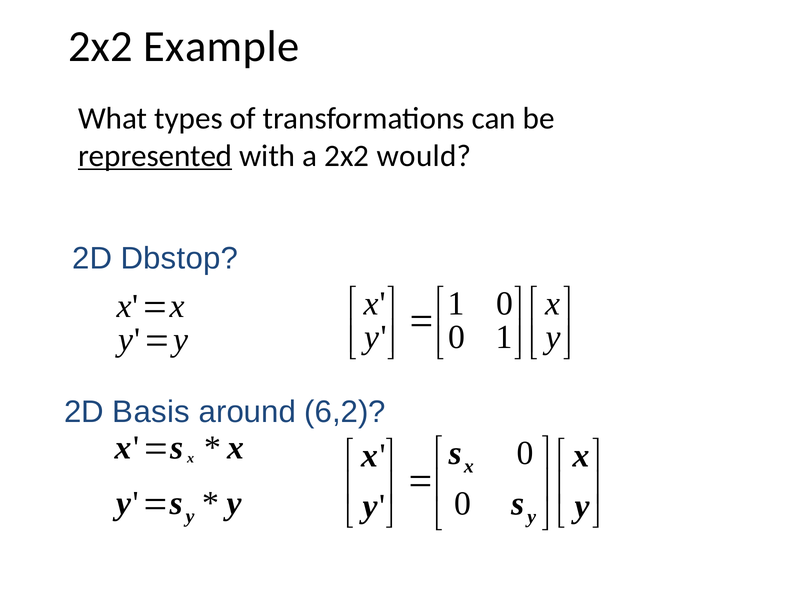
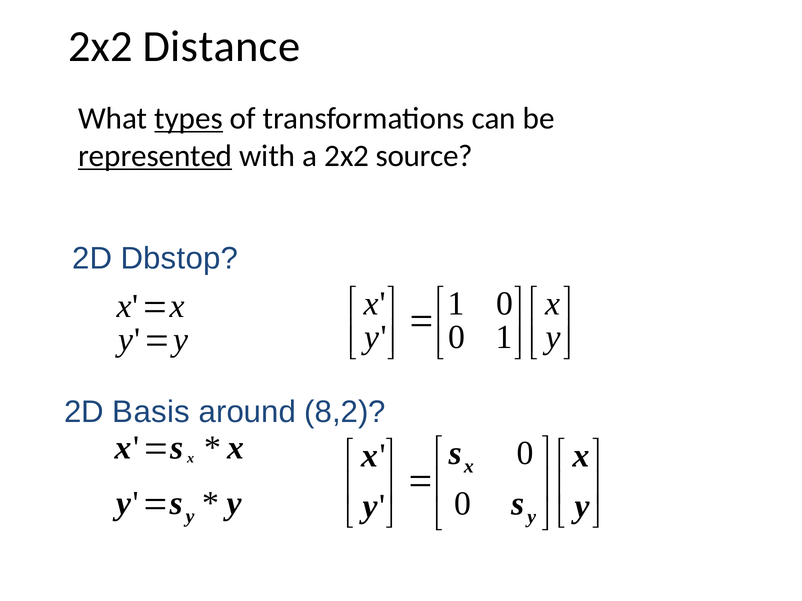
Example: Example -> Distance
types underline: none -> present
would: would -> source
6,2: 6,2 -> 8,2
